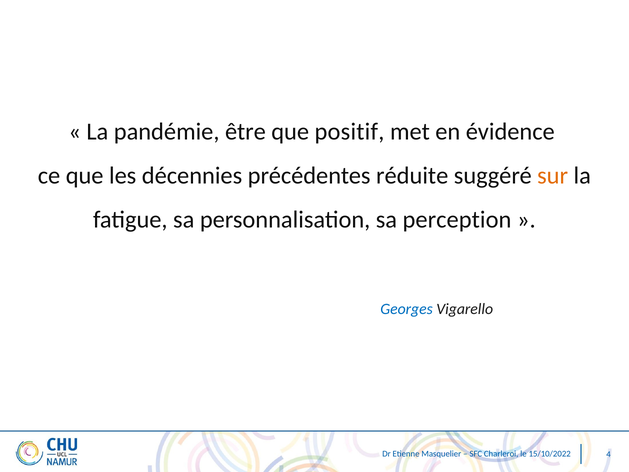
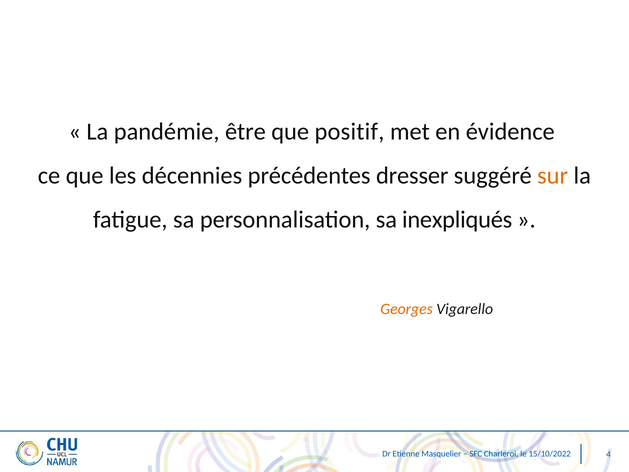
réduite: réduite -> dresser
perception: perception -> inexpliqués
Georges colour: blue -> orange
